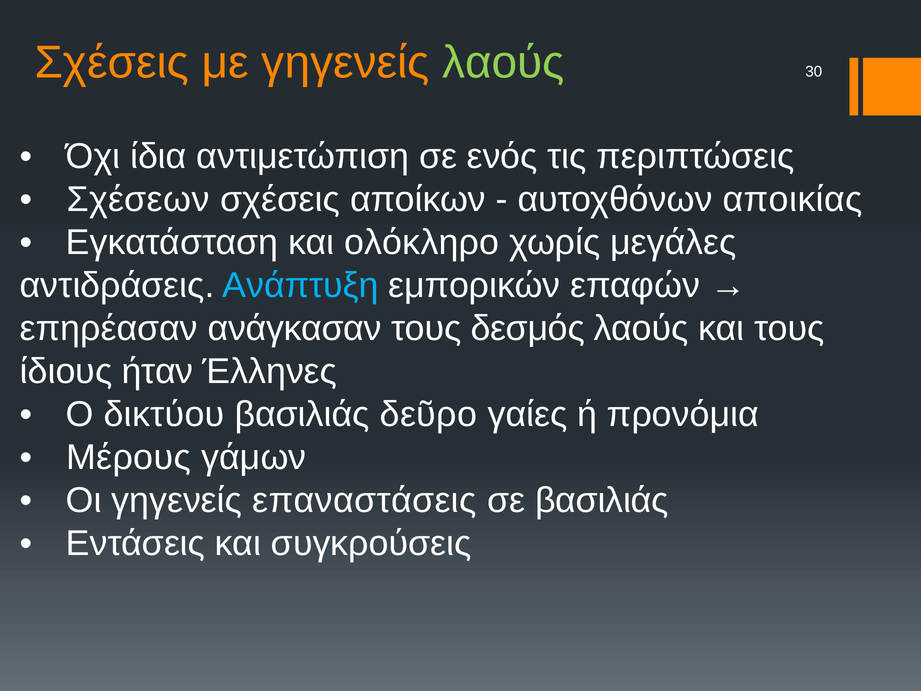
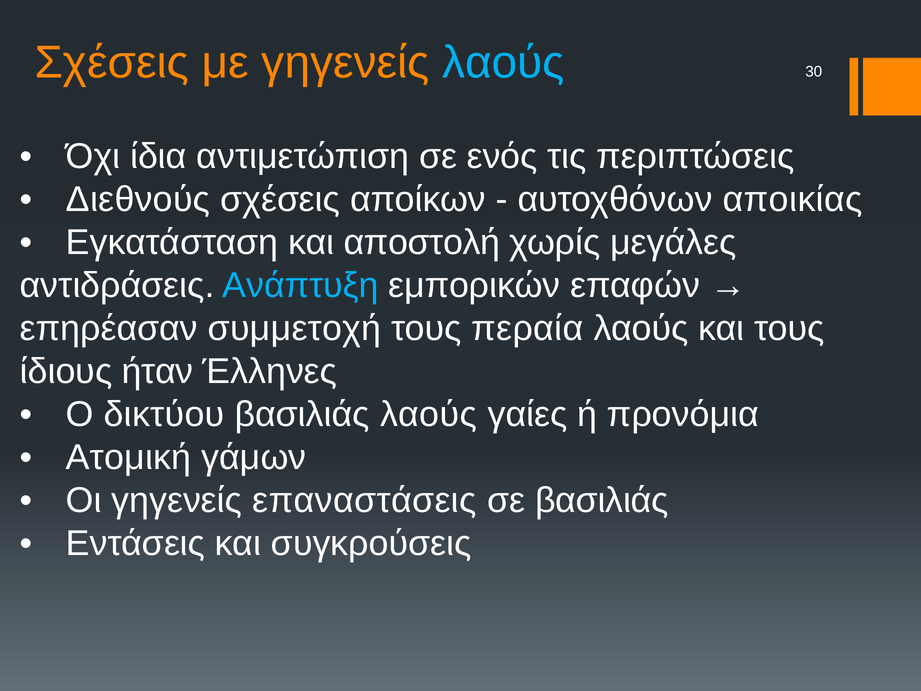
λαούς at (503, 62) colour: light green -> light blue
Σχέσεων: Σχέσεων -> Διεθνούς
ολόκληρο: ολόκληρο -> αποστολή
ανάγκασαν: ανάγκασαν -> συμμετοχή
δεσμός: δεσμός -> περαία
βασιλιάς δεῦρο: δεῦρο -> λαούς
Μέρους: Μέρους -> Ατομική
